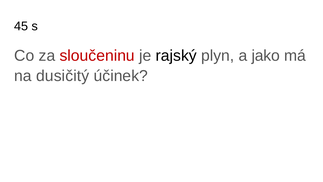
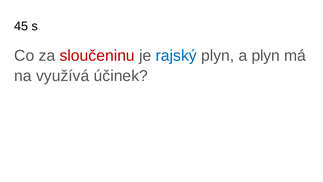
rajský colour: black -> blue
a jako: jako -> plyn
dusičitý: dusičitý -> využívá
